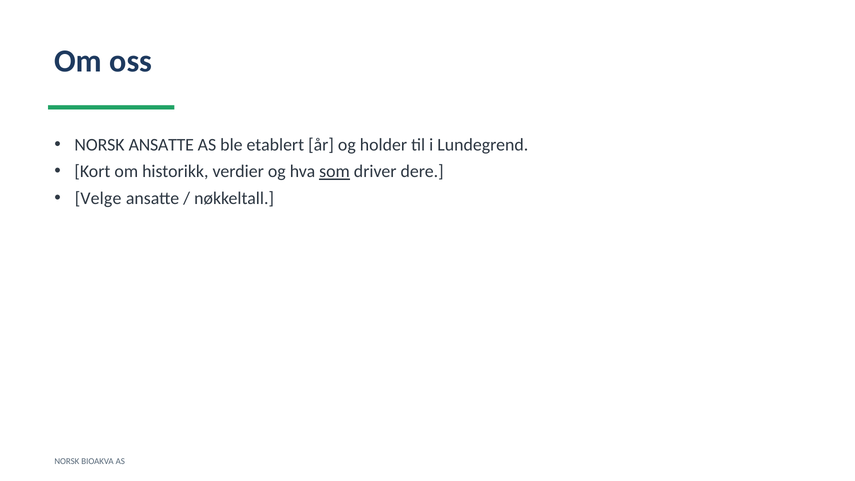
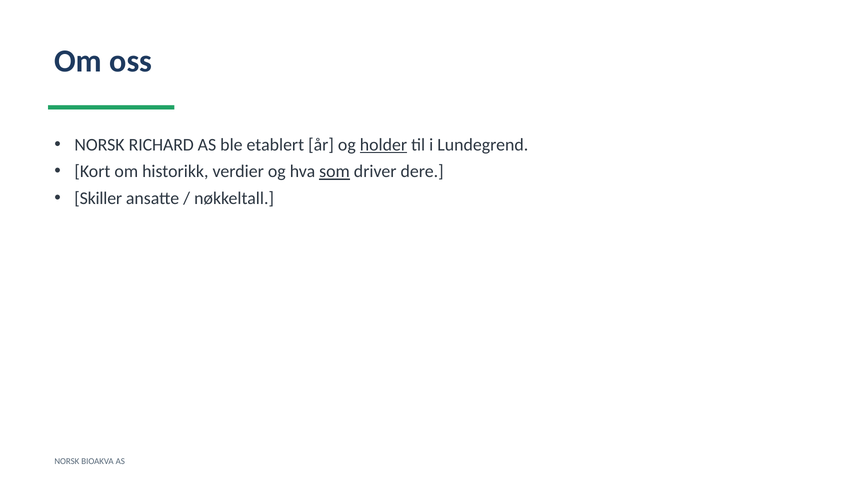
NORSK ANSATTE: ANSATTE -> RICHARD
holder underline: none -> present
Velge: Velge -> Skiller
